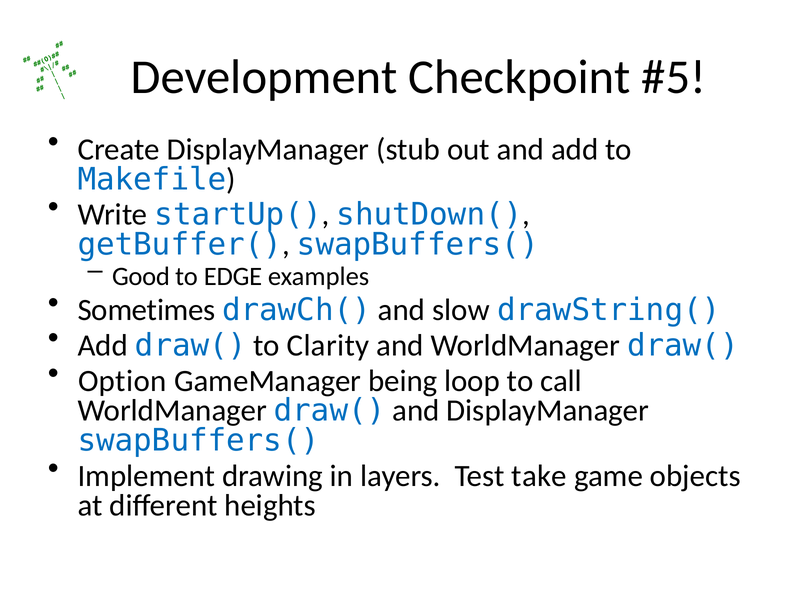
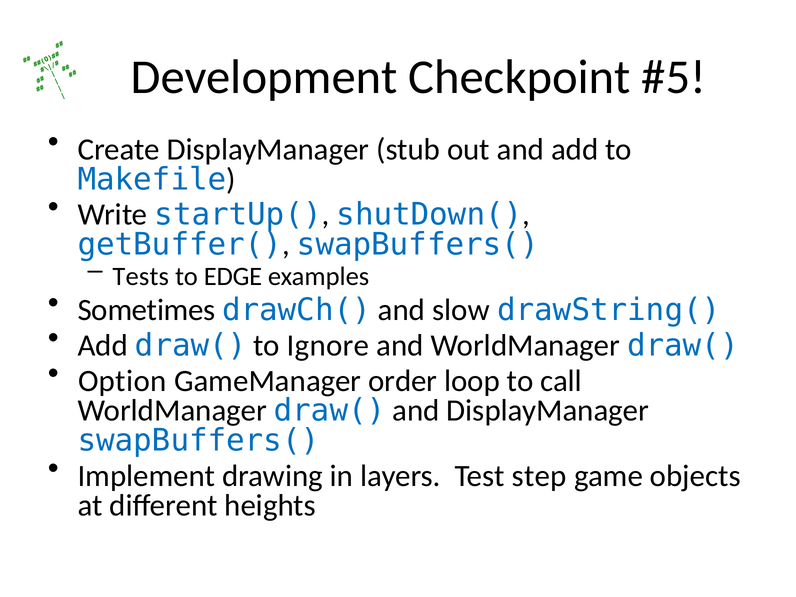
Good: Good -> Tests
Clarity: Clarity -> Ignore
being: being -> order
take: take -> step
